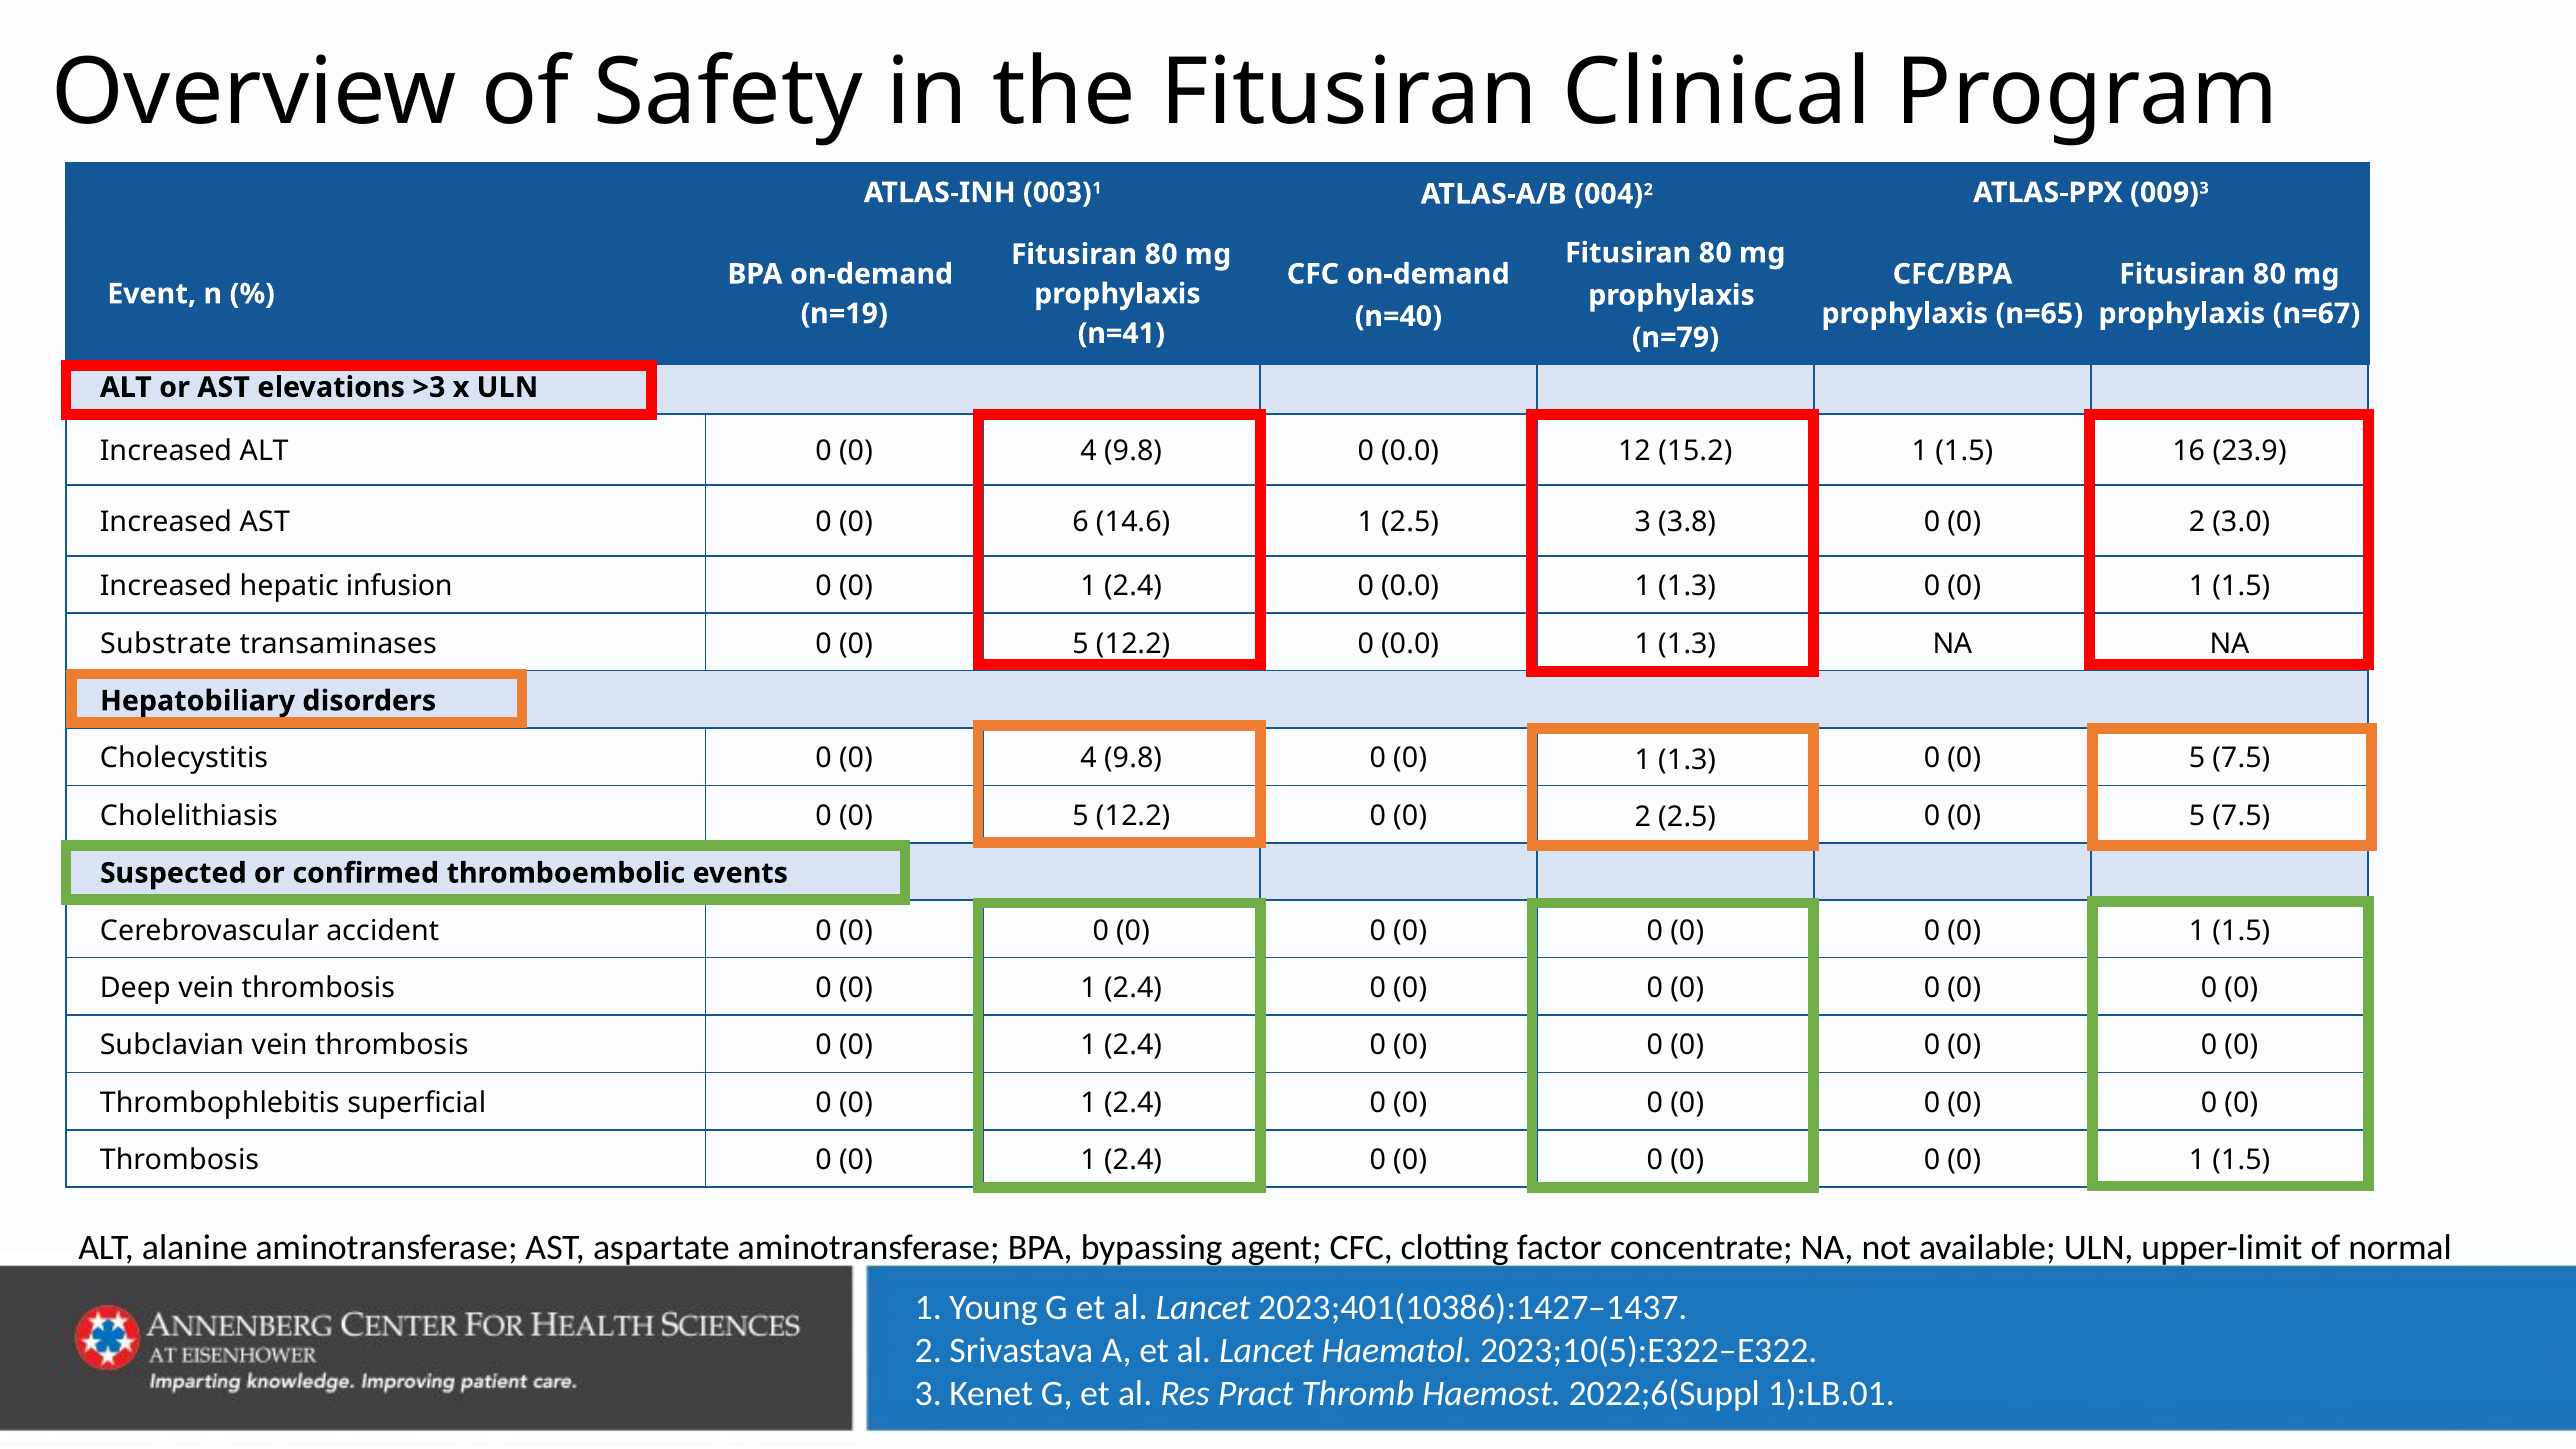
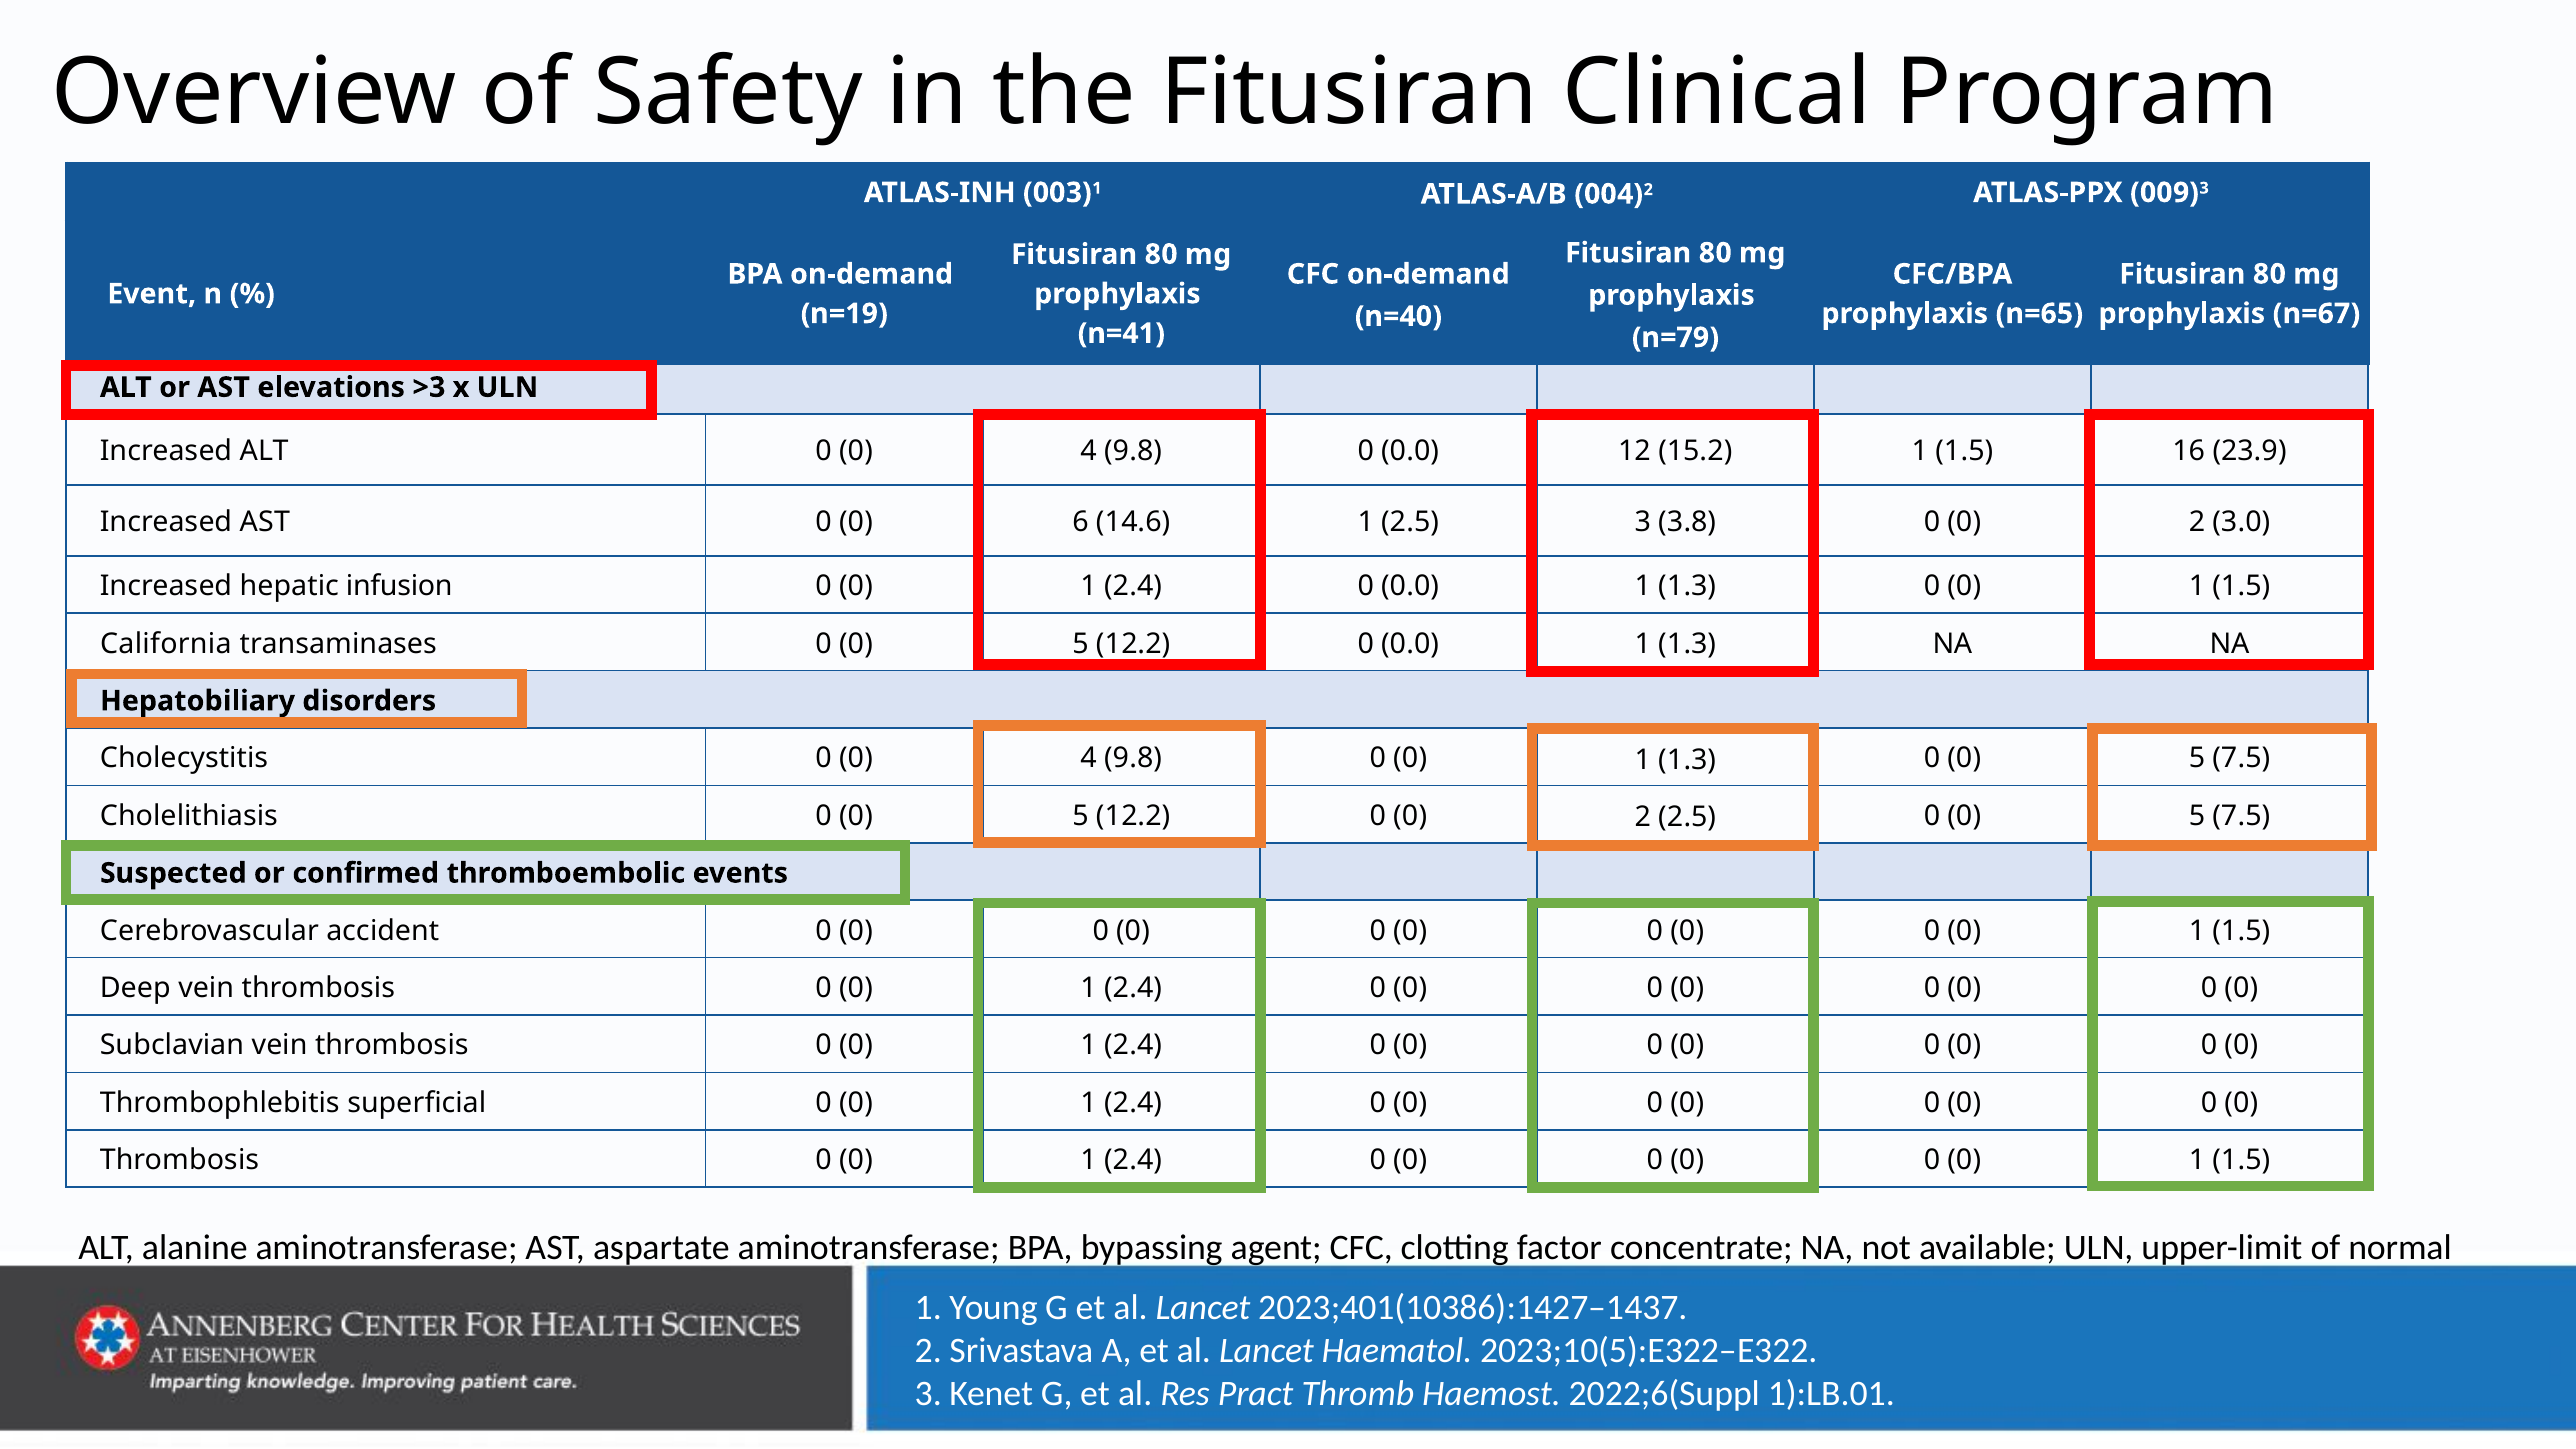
Substrate: Substrate -> California
